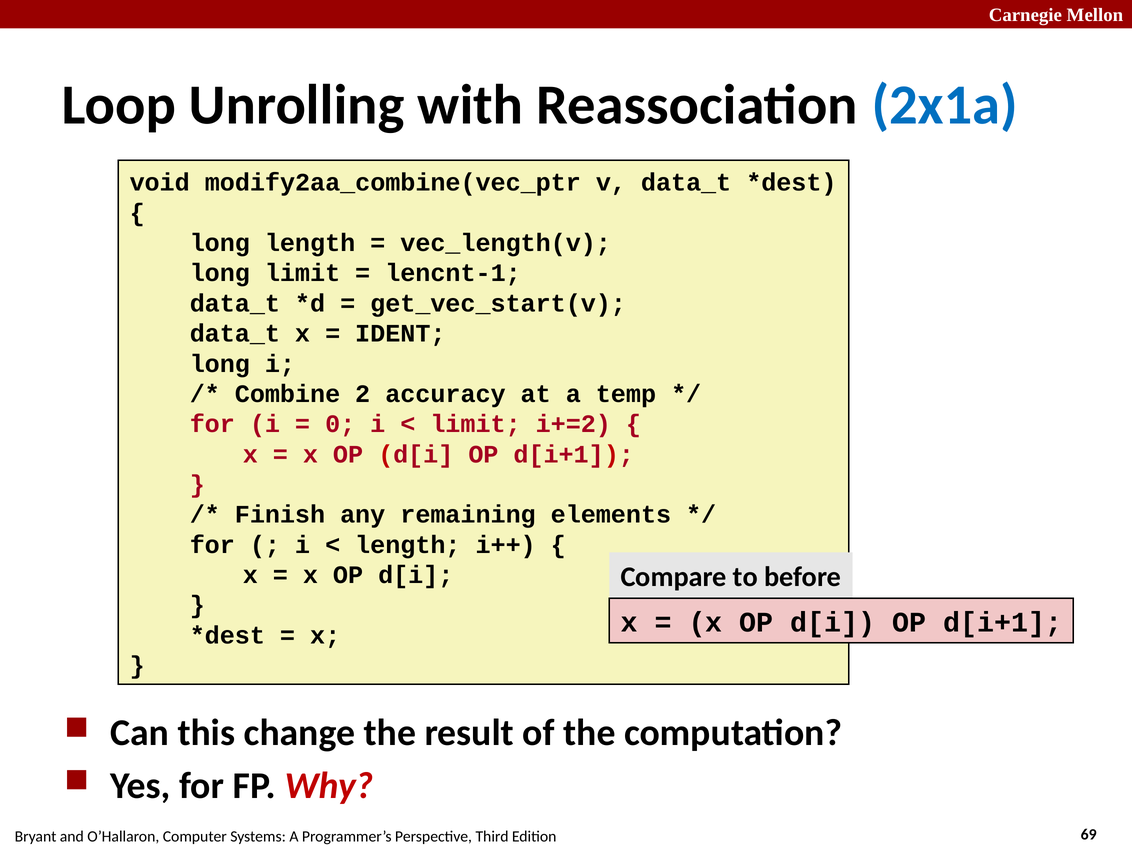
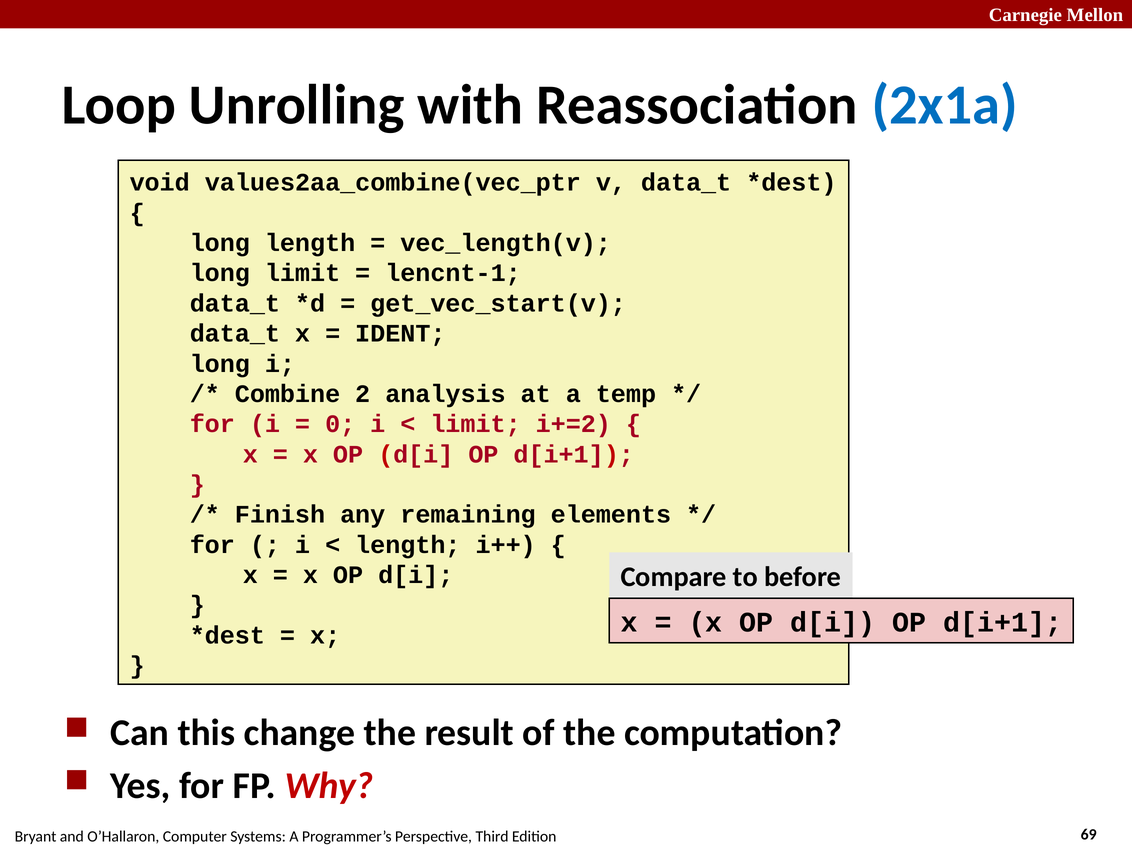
modify2aa_combine(vec_ptr: modify2aa_combine(vec_ptr -> values2aa_combine(vec_ptr
accuracy: accuracy -> analysis
